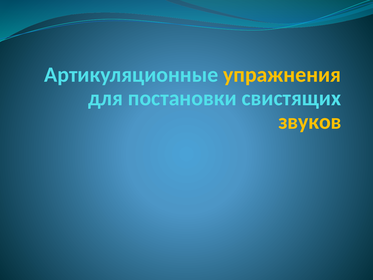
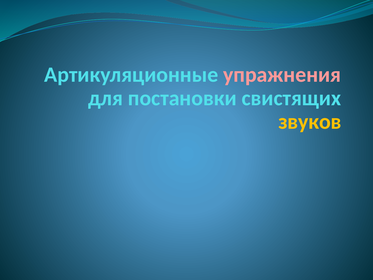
упражнения colour: yellow -> pink
